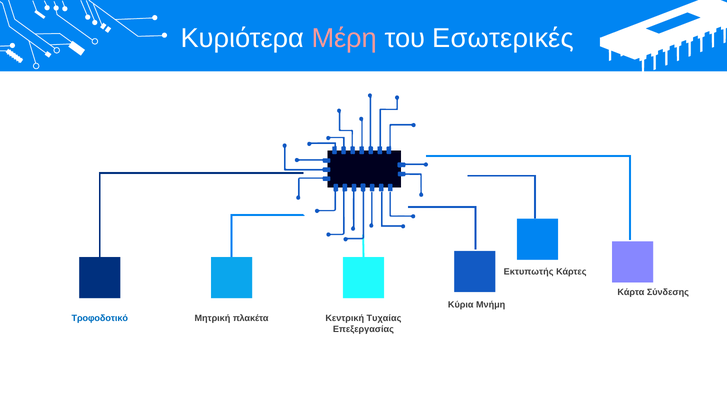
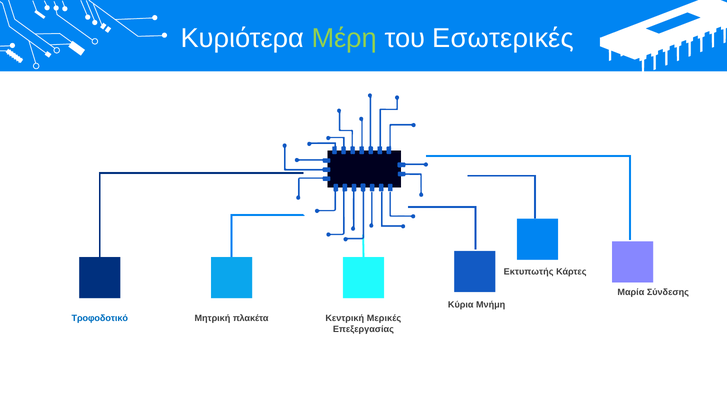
Μέρη colour: pink -> light green
Κάρτα: Κάρτα -> Μαρία
Τυχαίας: Τυχαίας -> Μερικές
